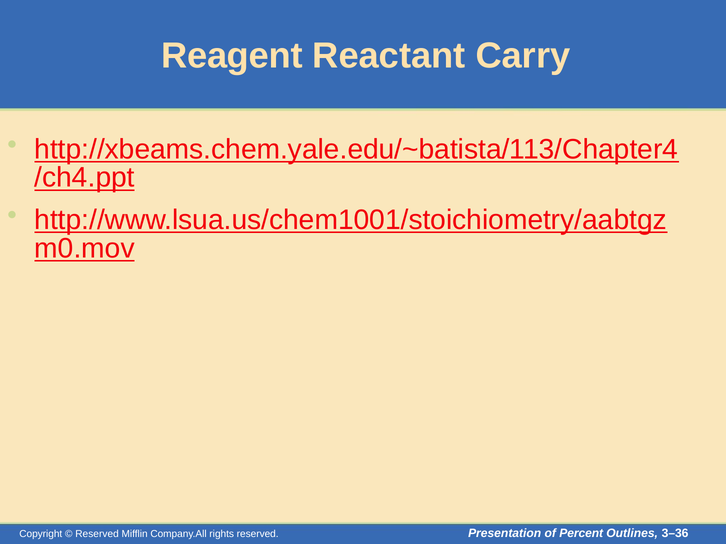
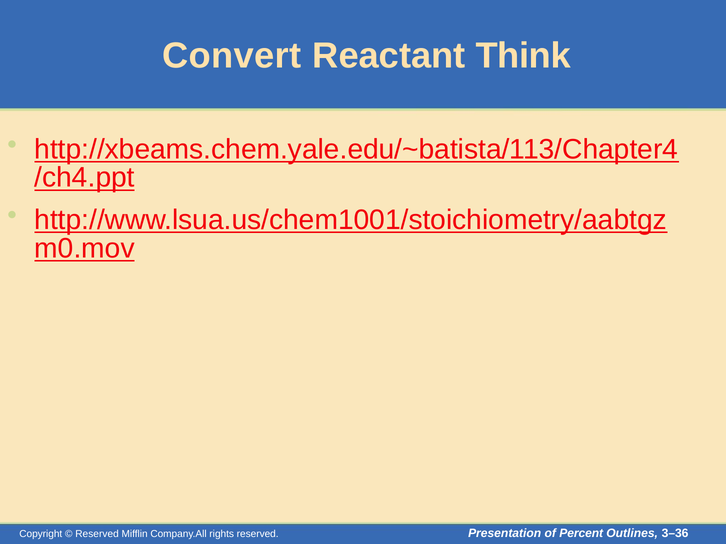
Reagent: Reagent -> Convert
Carry: Carry -> Think
